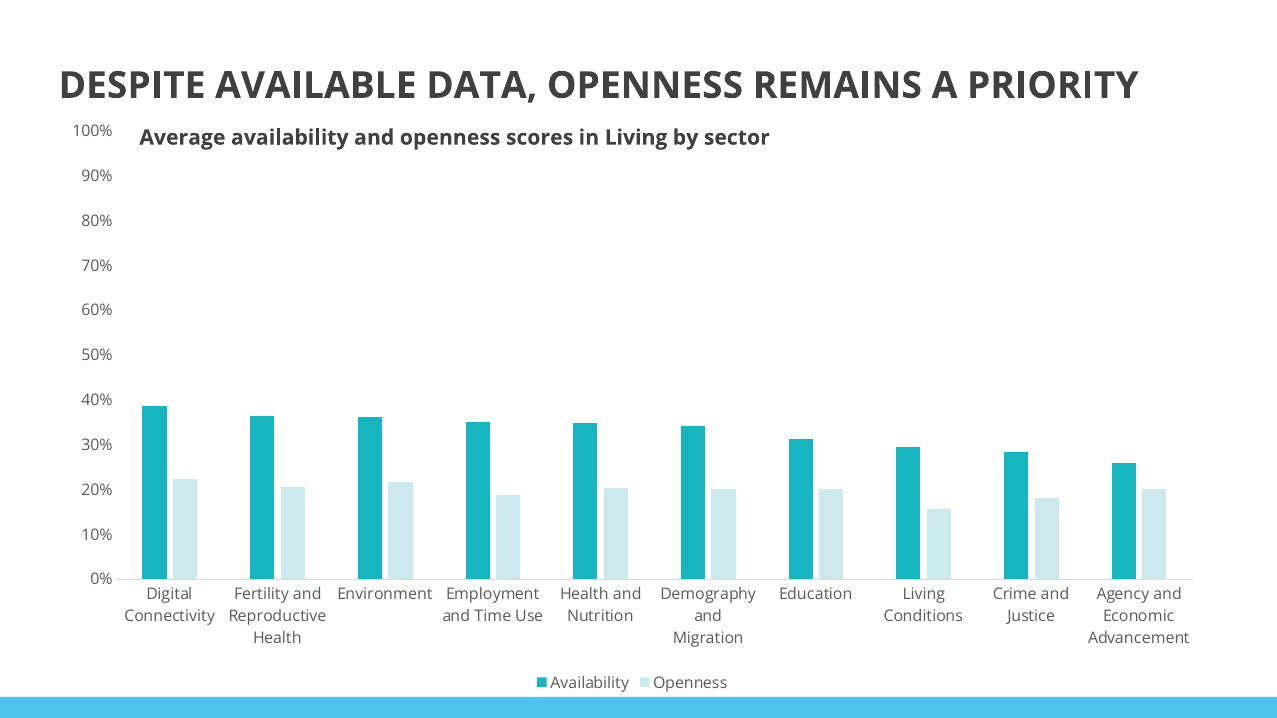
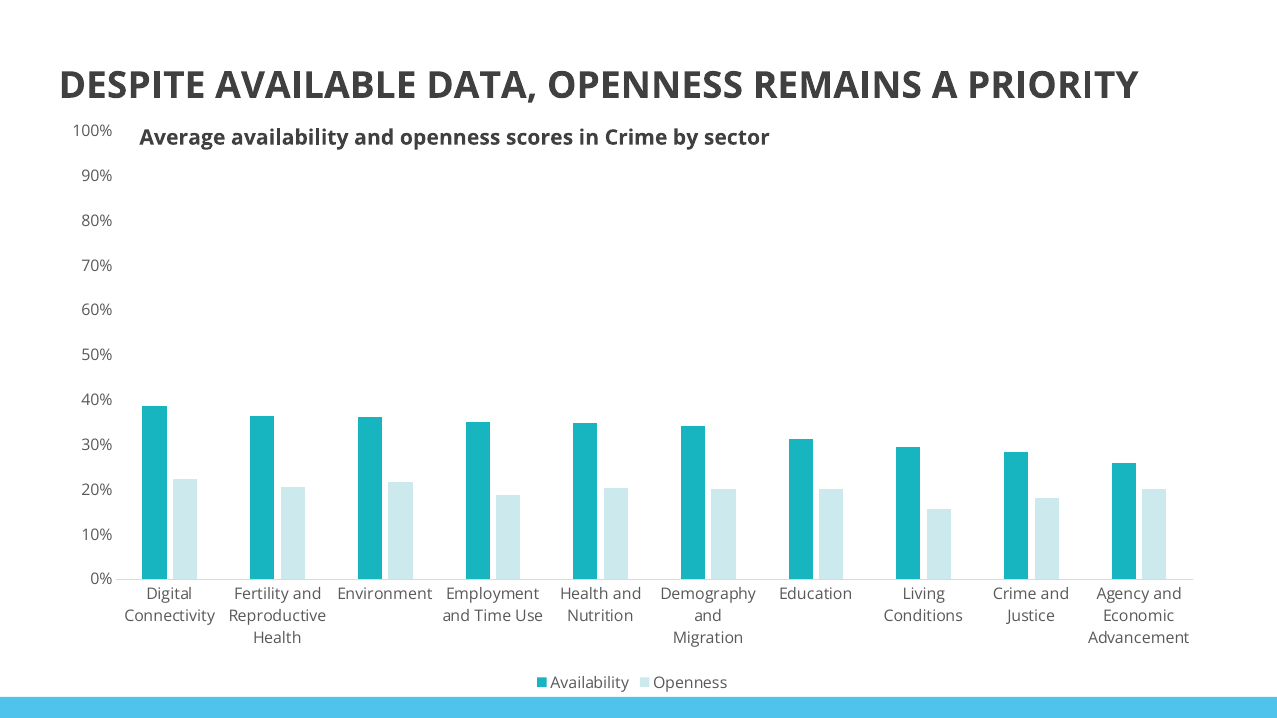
in Living: Living -> Crime
